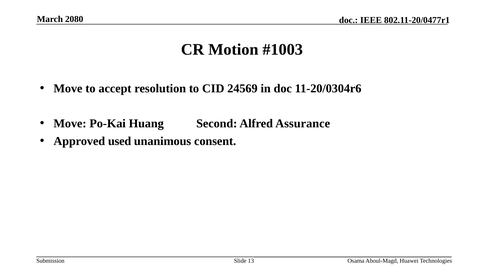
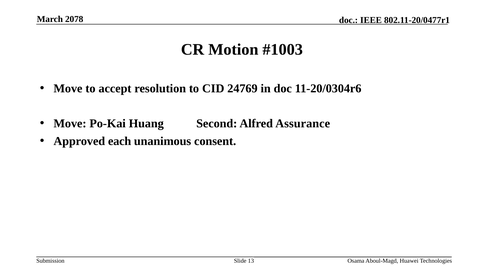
2080: 2080 -> 2078
24569: 24569 -> 24769
used: used -> each
